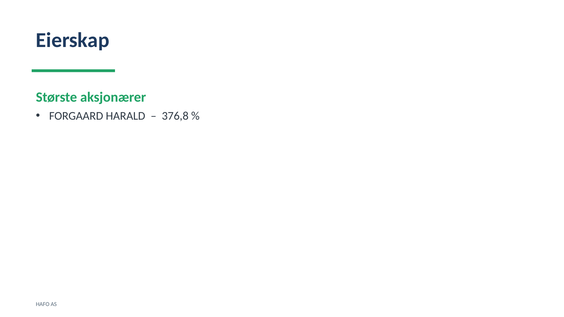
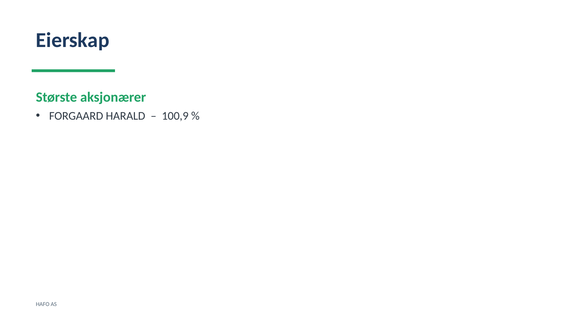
376,8: 376,8 -> 100,9
